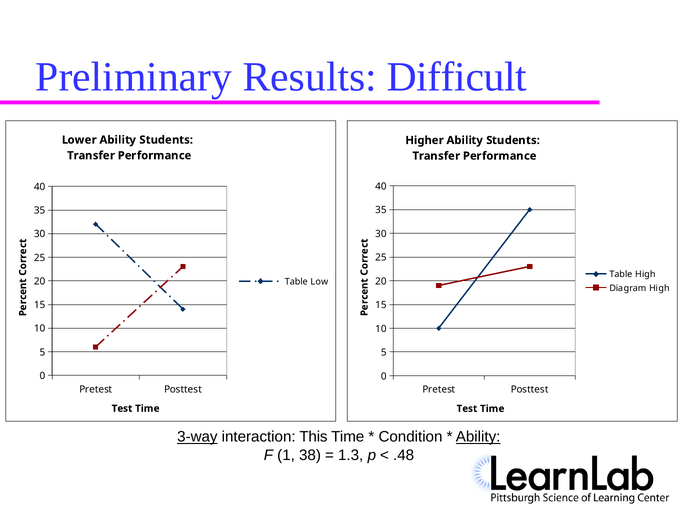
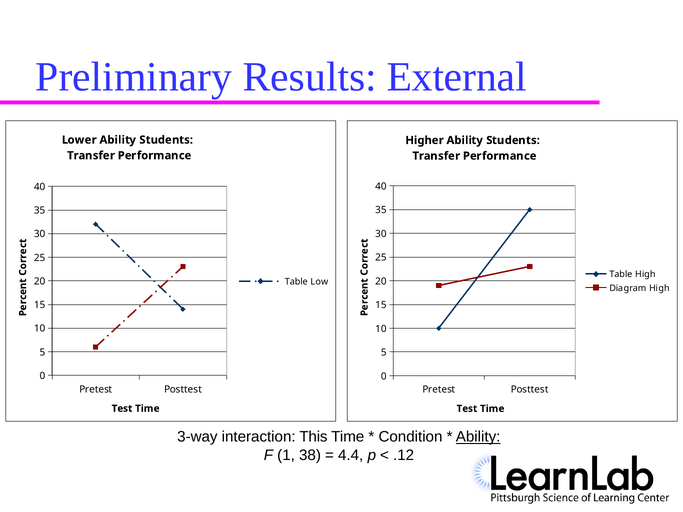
Difficult: Difficult -> External
3-way underline: present -> none
1.3: 1.3 -> 4.4
.48: .48 -> .12
